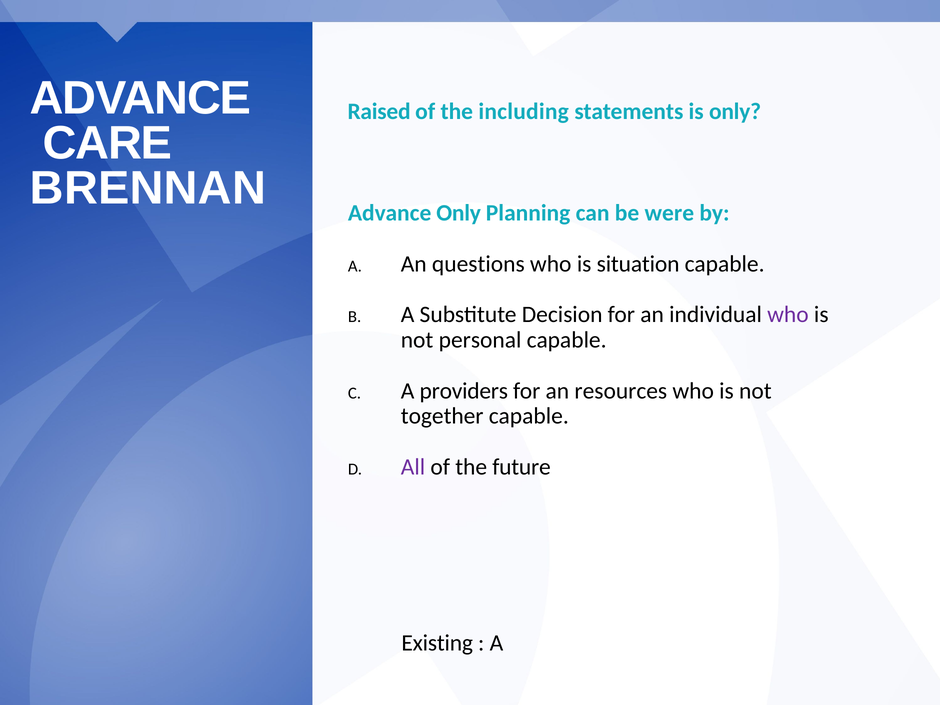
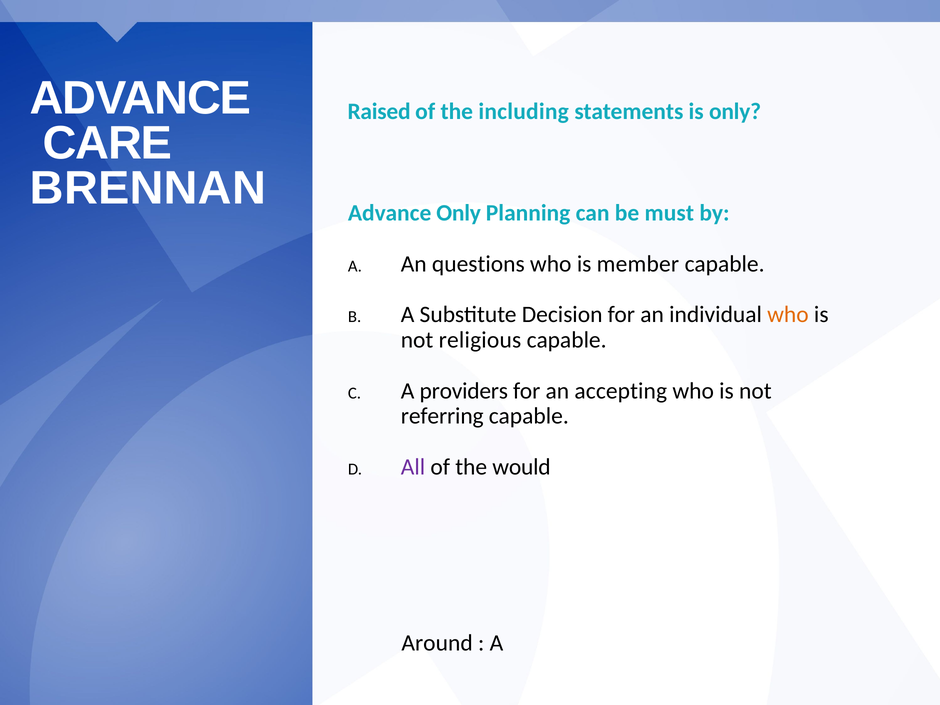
were: were -> must
situation: situation -> member
who at (788, 315) colour: purple -> orange
personal: personal -> religious
resources: resources -> accepting
together: together -> referring
future: future -> would
Existing: Existing -> Around
